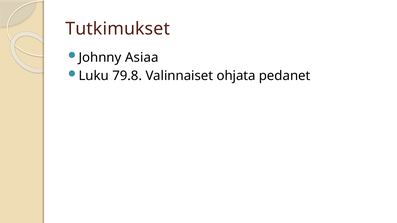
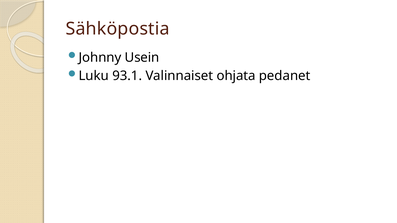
Tutkimukset: Tutkimukset -> Sähköpostia
Asiaa: Asiaa -> Usein
79.8: 79.8 -> 93.1
